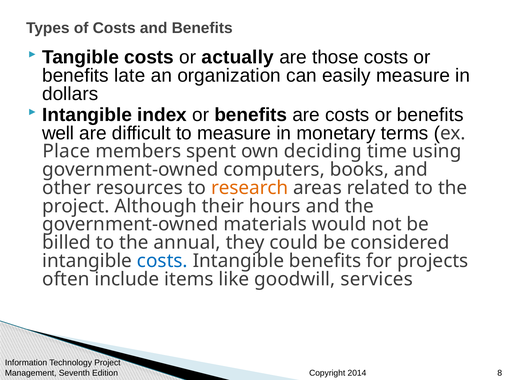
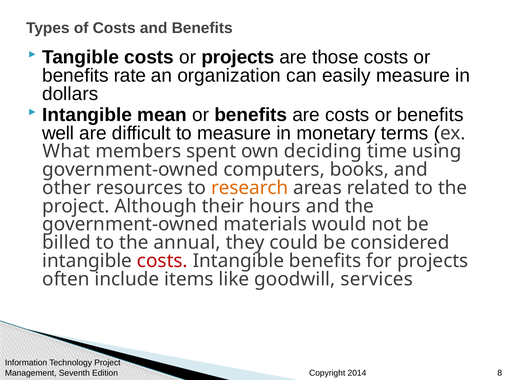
or actually: actually -> projects
late: late -> rate
index: index -> mean
Place: Place -> What
costs at (162, 261) colour: blue -> red
